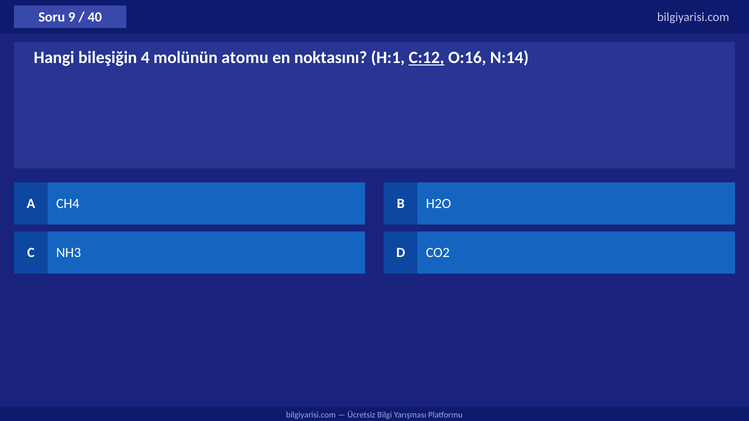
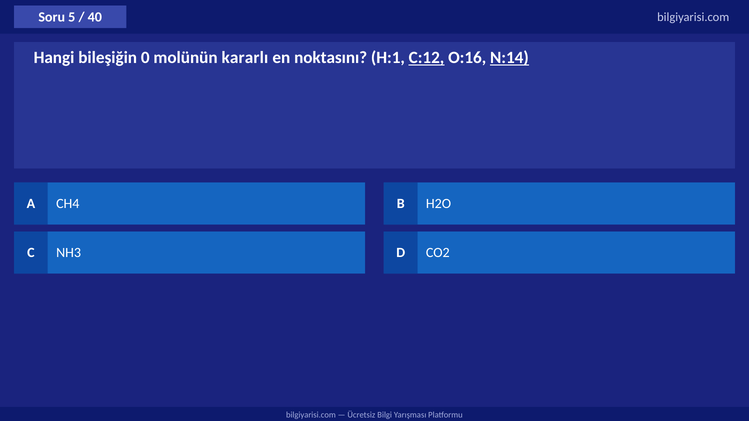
9: 9 -> 5
4: 4 -> 0
atomu: atomu -> kararlı
N:14 underline: none -> present
